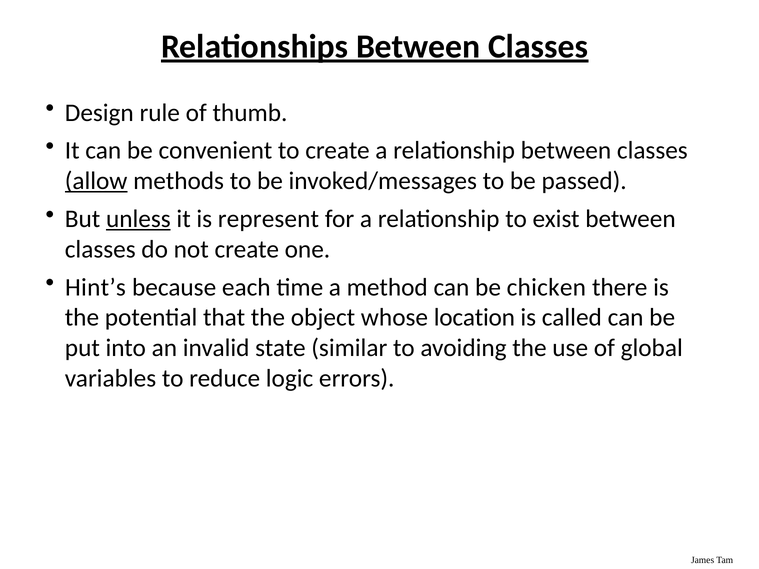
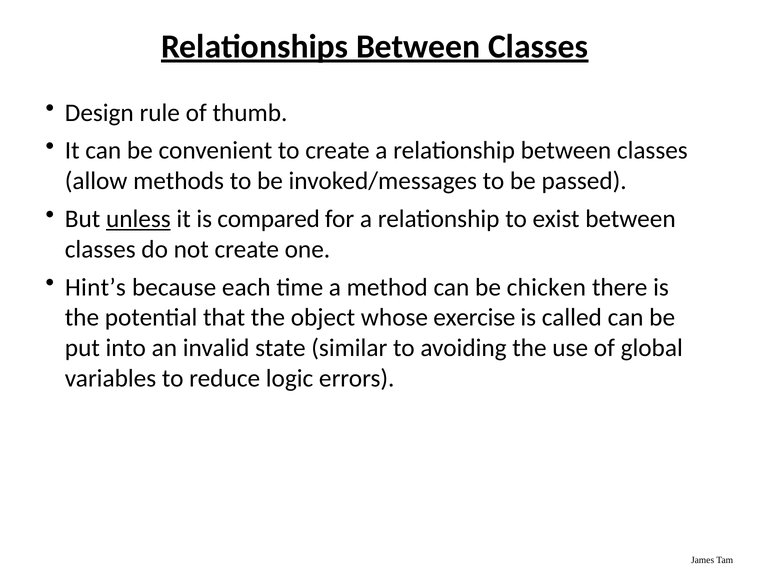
allow underline: present -> none
represent: represent -> compared
location: location -> exercise
